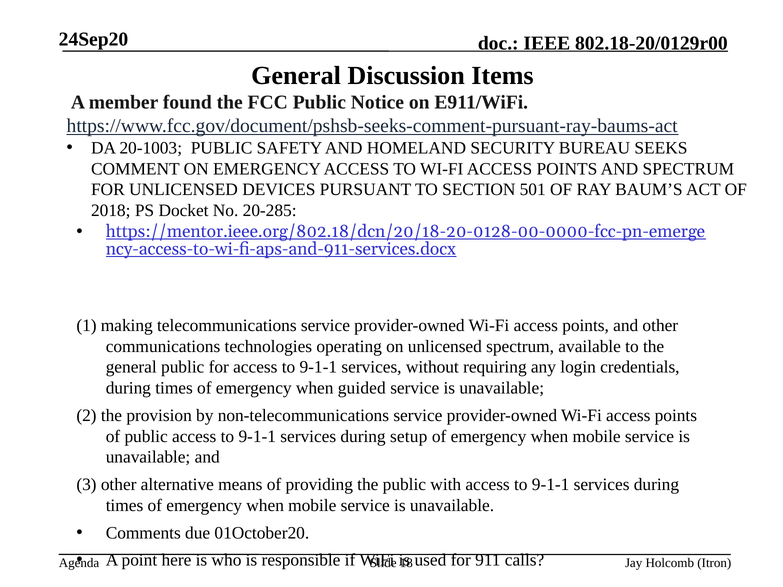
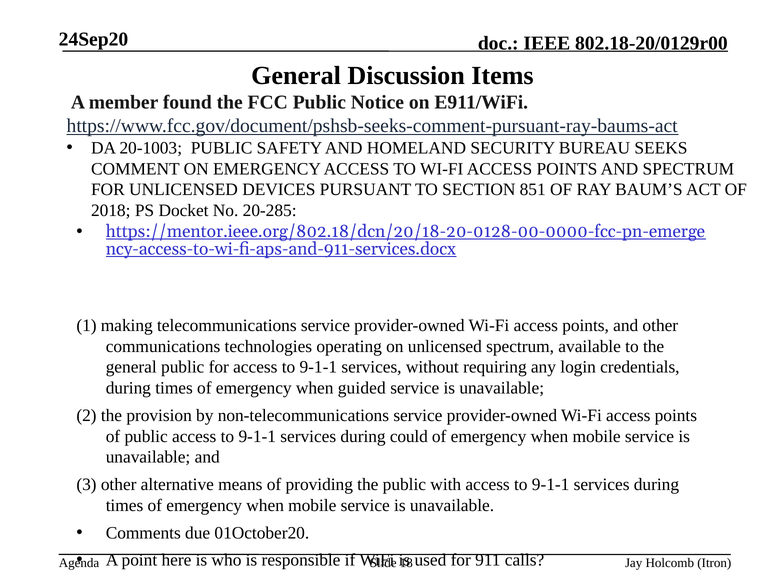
501: 501 -> 851
setup: setup -> could
